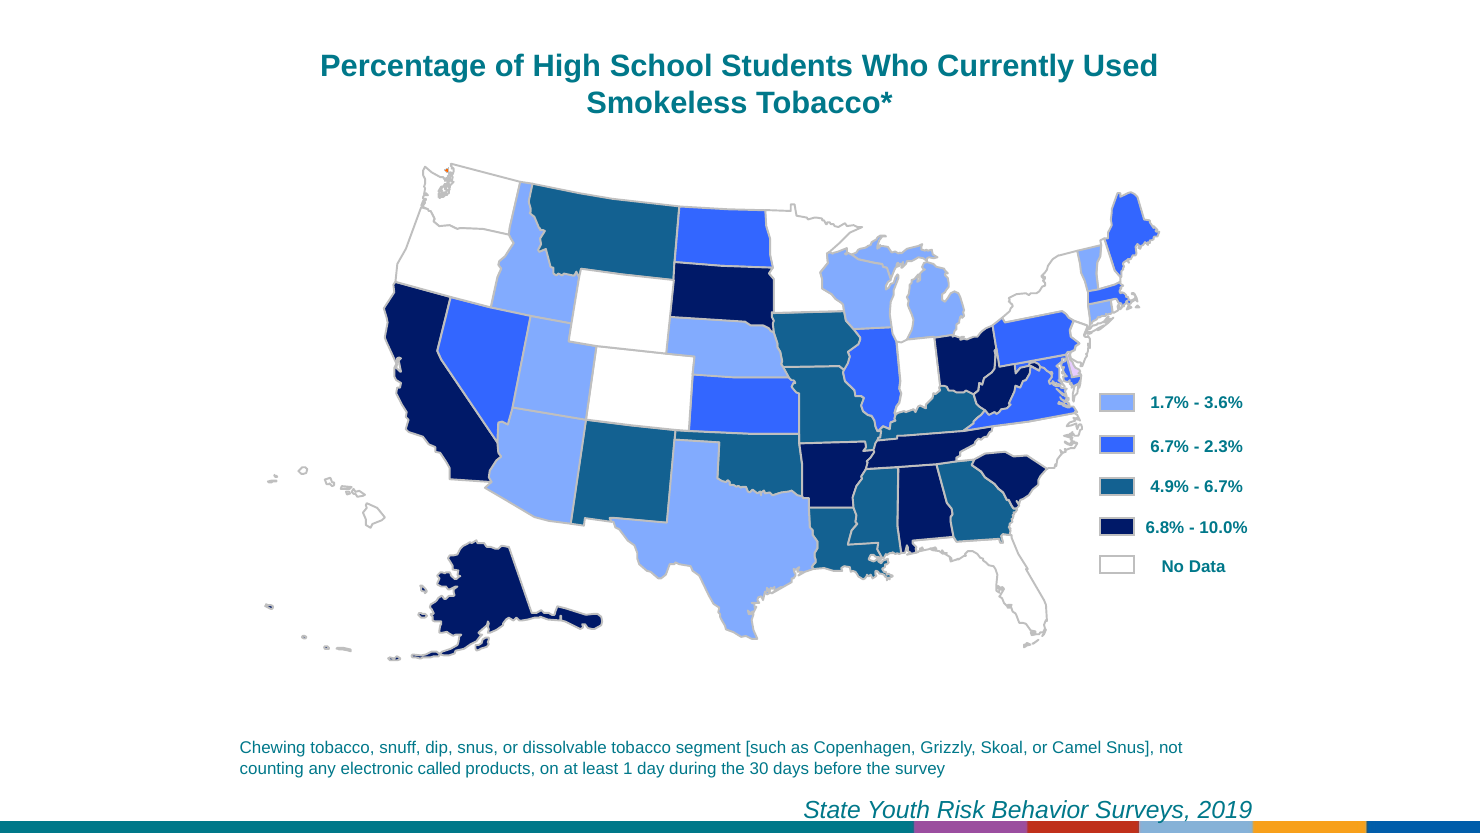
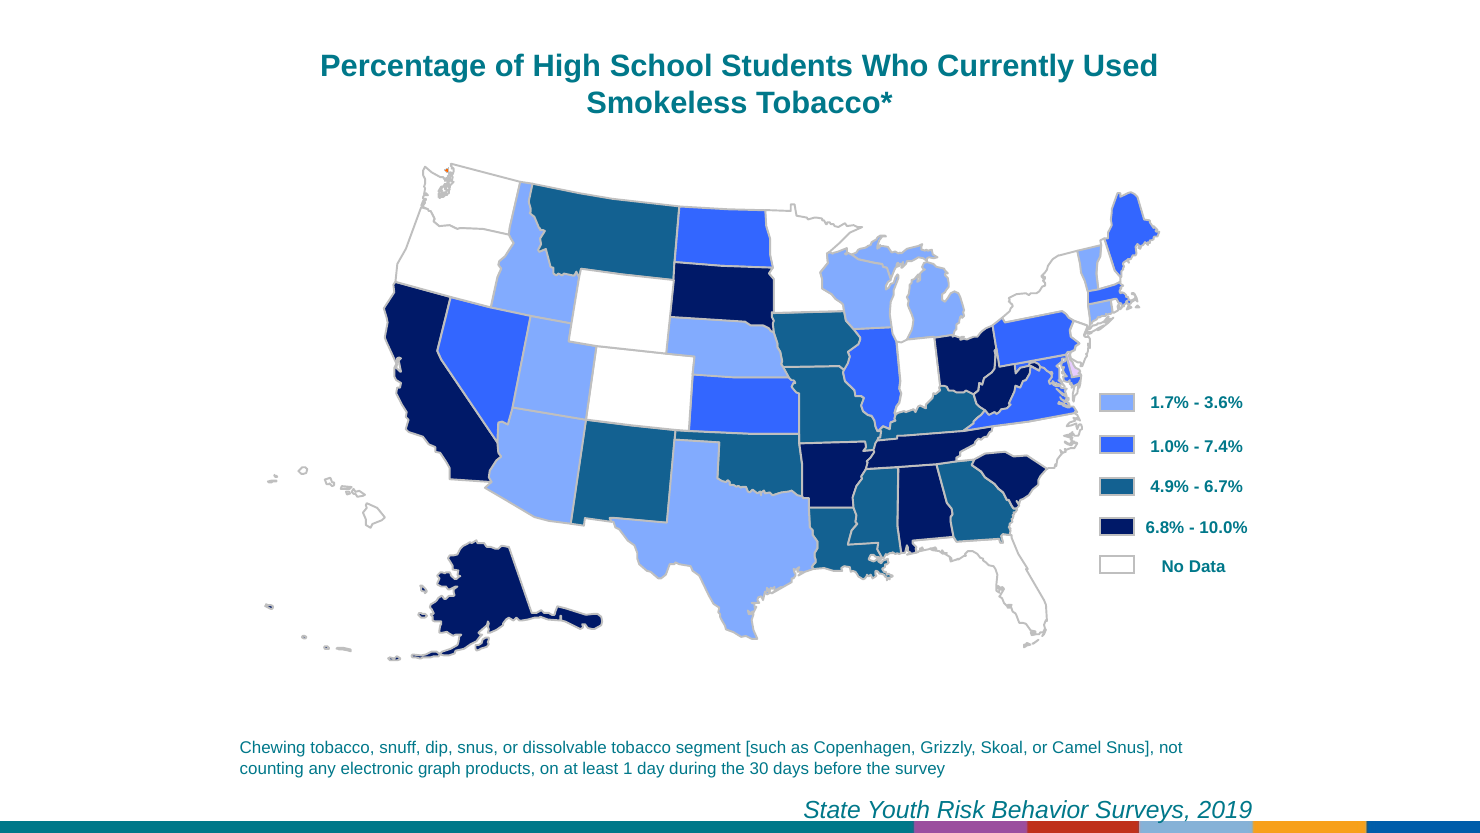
6.7% at (1170, 446): 6.7% -> 1.0%
2.3%: 2.3% -> 7.4%
called: called -> graph
